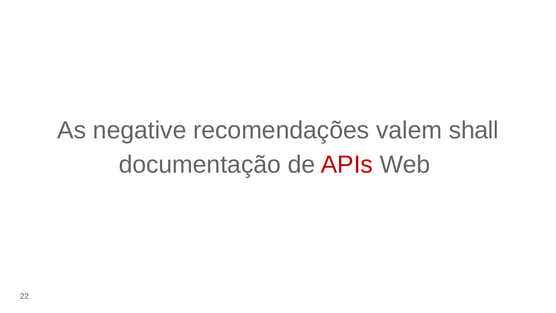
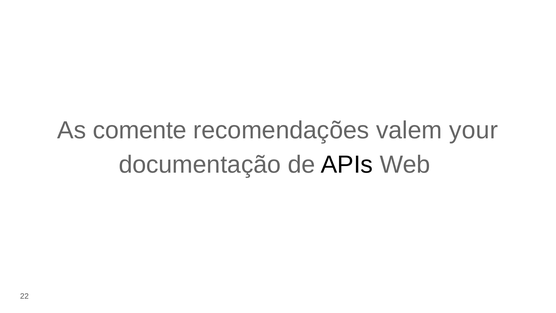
negative: negative -> comente
shall: shall -> your
APIs colour: red -> black
